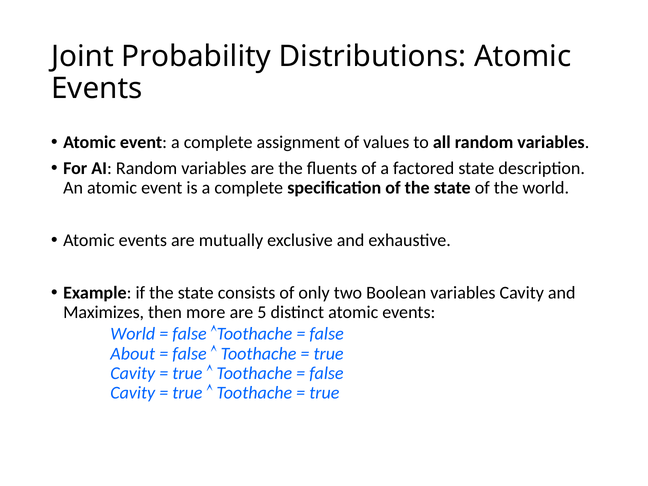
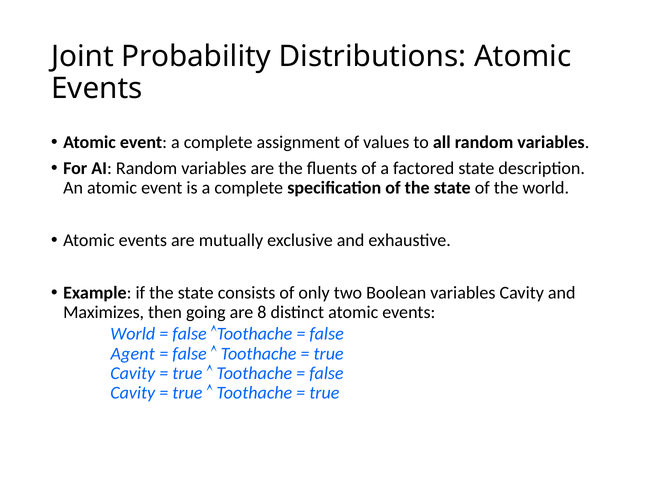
more: more -> going
5: 5 -> 8
About: About -> Agent
